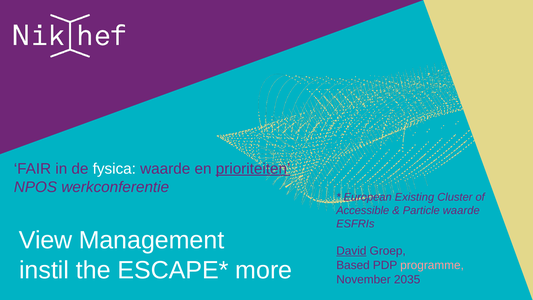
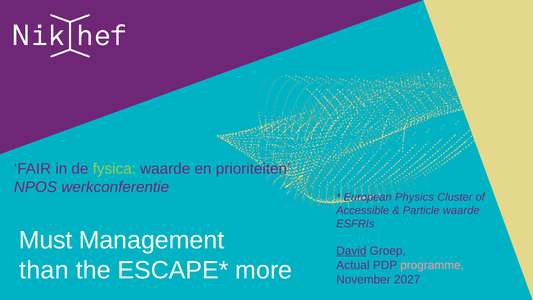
fysica colour: white -> light green
prioriteiten underline: present -> none
Existing: Existing -> Physics
View: View -> Must
instil: instil -> than
Based: Based -> Actual
2035: 2035 -> 2027
